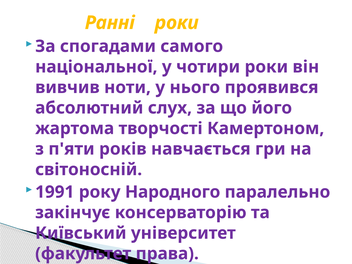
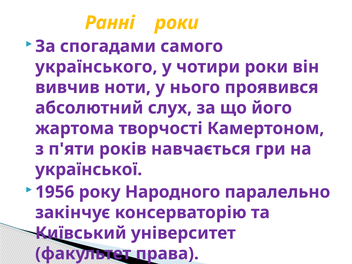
національної: національної -> українського
світоносній: світоносній -> української
1991: 1991 -> 1956
